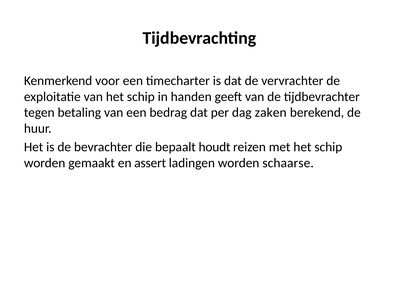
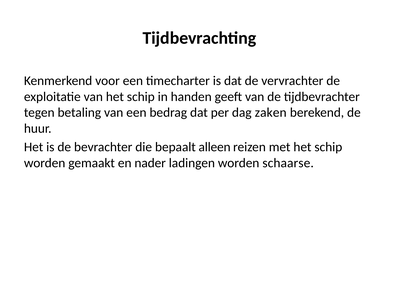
houdt: houdt -> alleen
assert: assert -> nader
